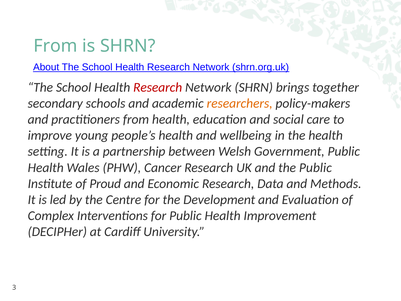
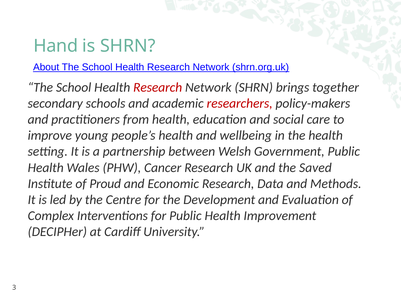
From at (56, 46): From -> Hand
researchers colour: orange -> red
the Public: Public -> Saved
